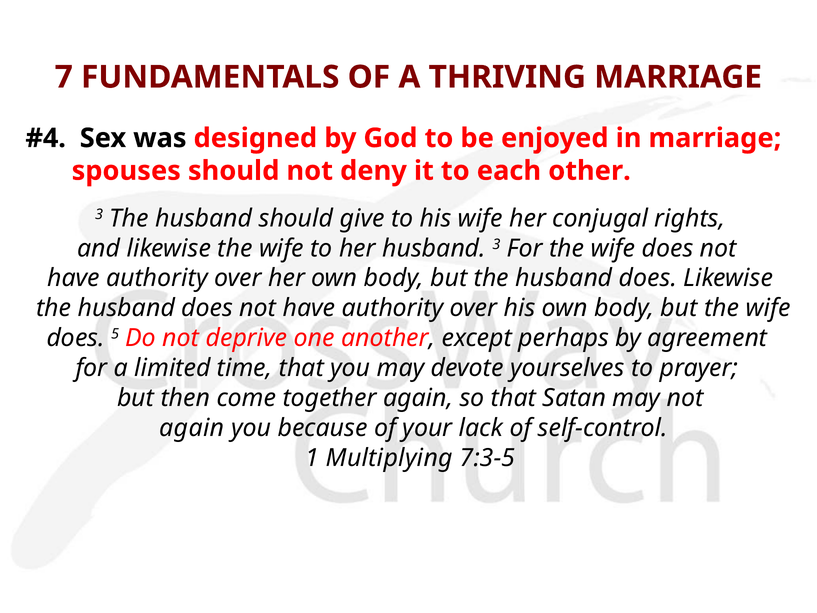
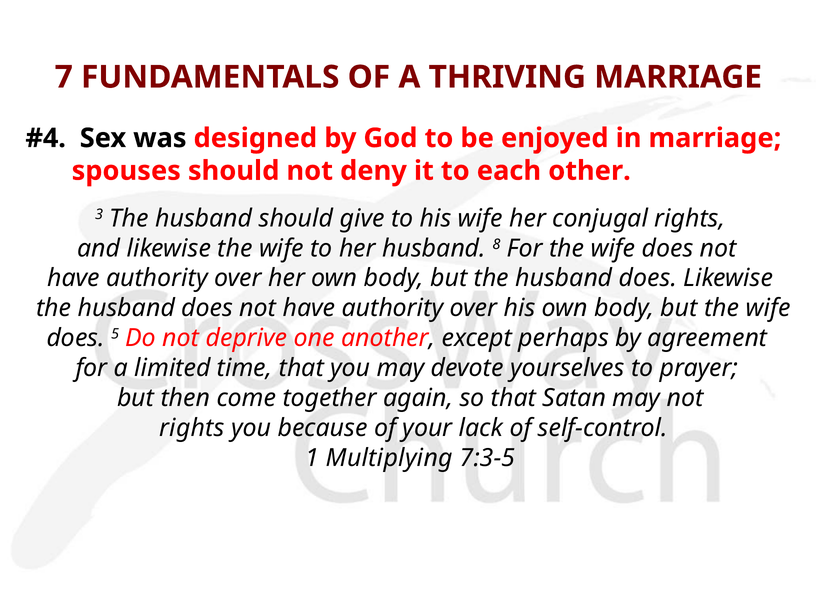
husband 3: 3 -> 8
again at (192, 428): again -> rights
